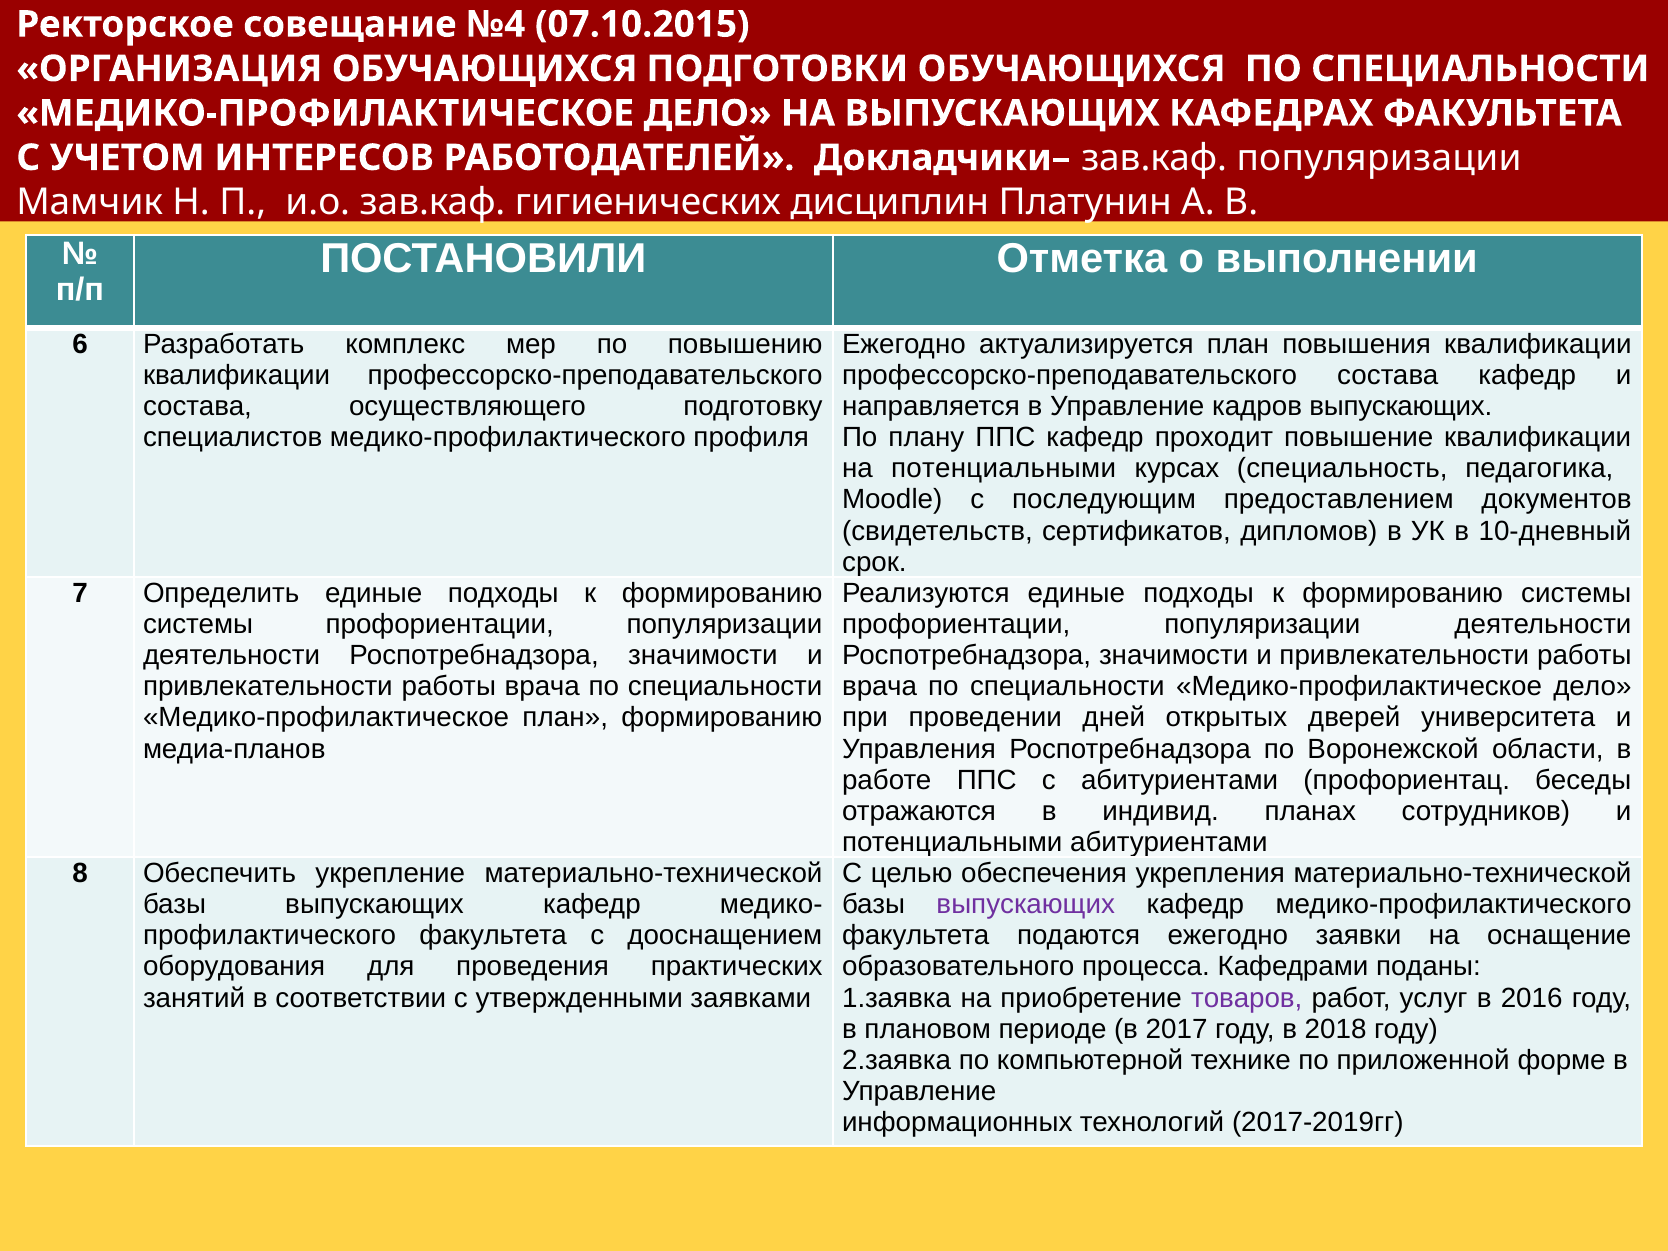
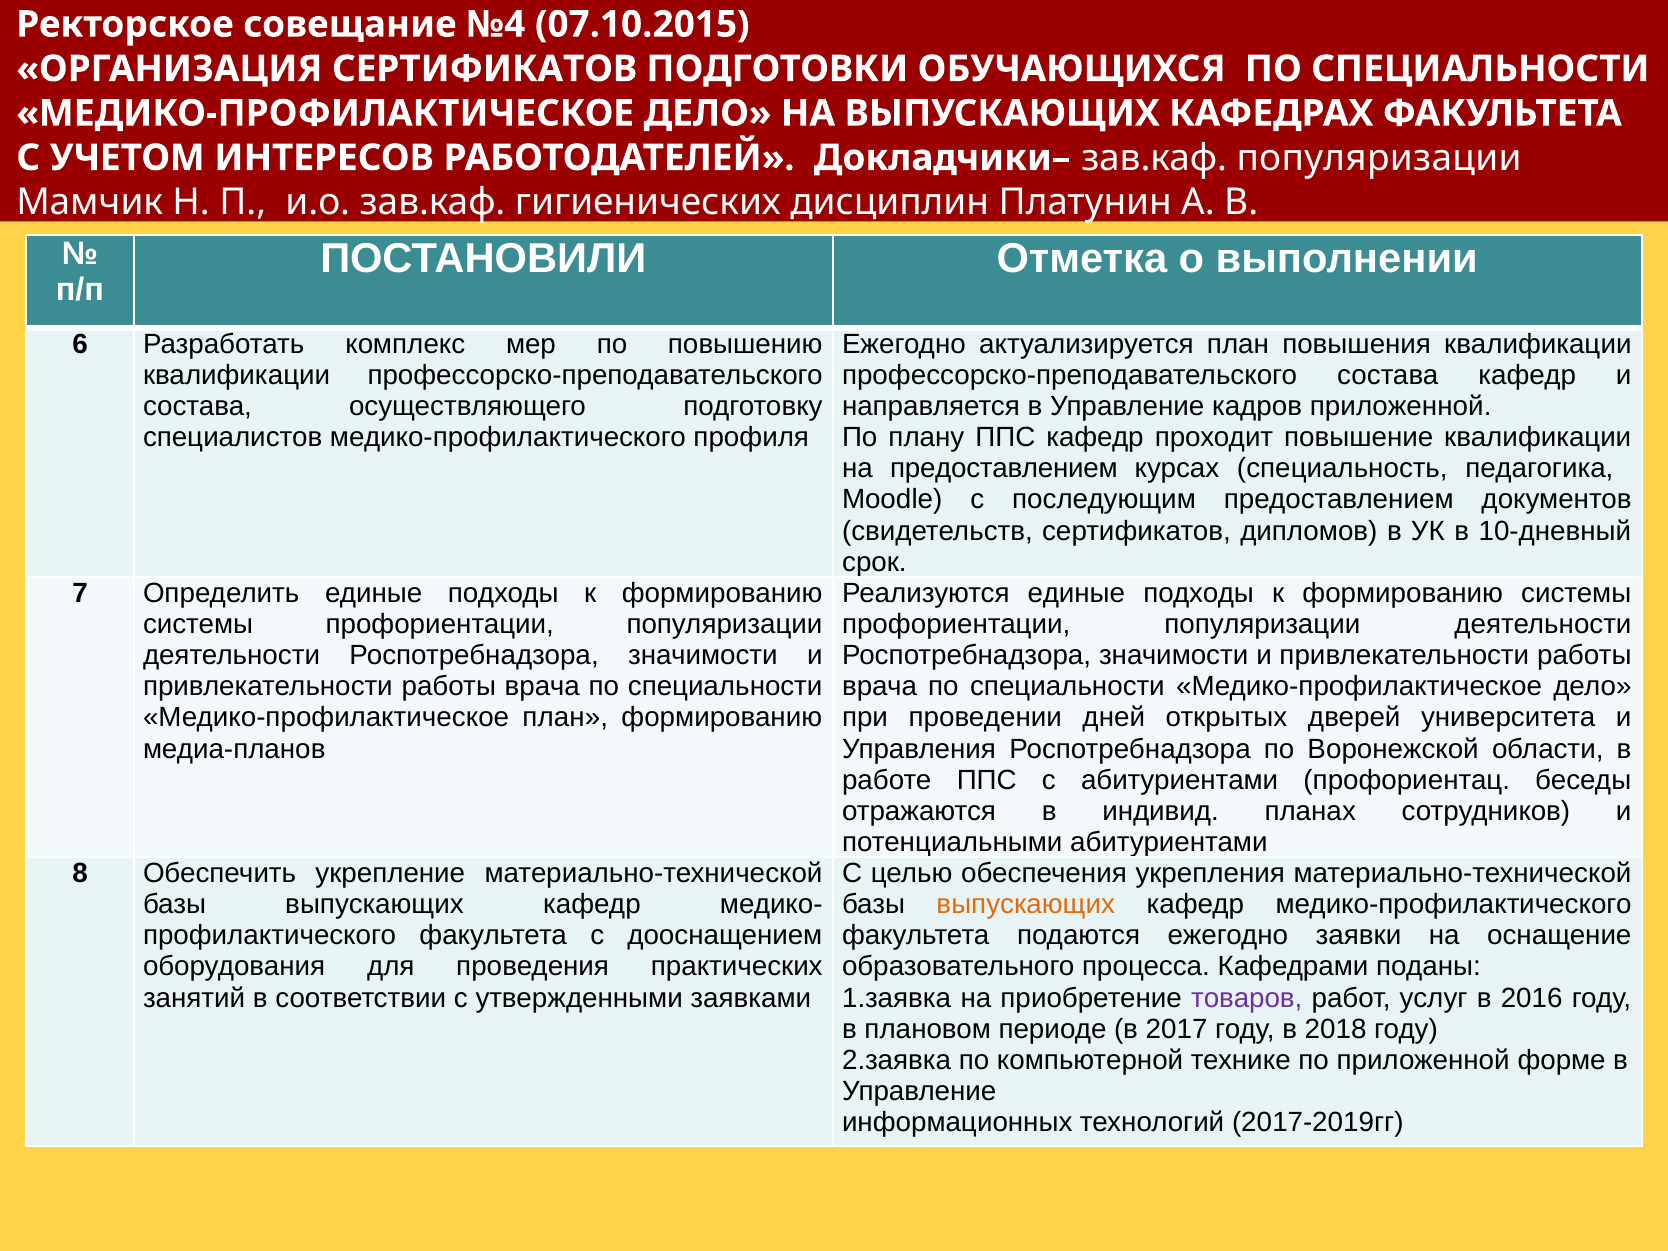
ОРГАНИЗАЦИЯ ОБУЧАЮЩИХСЯ: ОБУЧАЮЩИХСЯ -> СЕРТИФИКАТОВ
кадров выпускающих: выпускающих -> приложенной
на потенциальными: потенциальными -> предоставлением
выпускающих at (1026, 905) colour: purple -> orange
